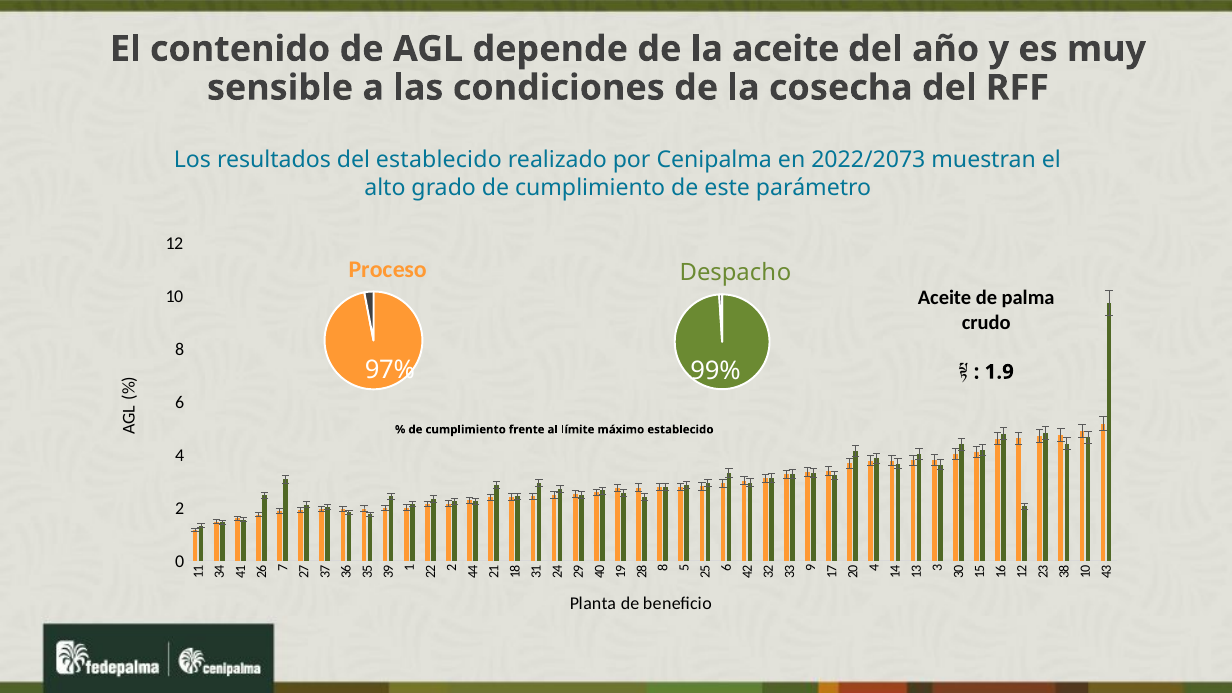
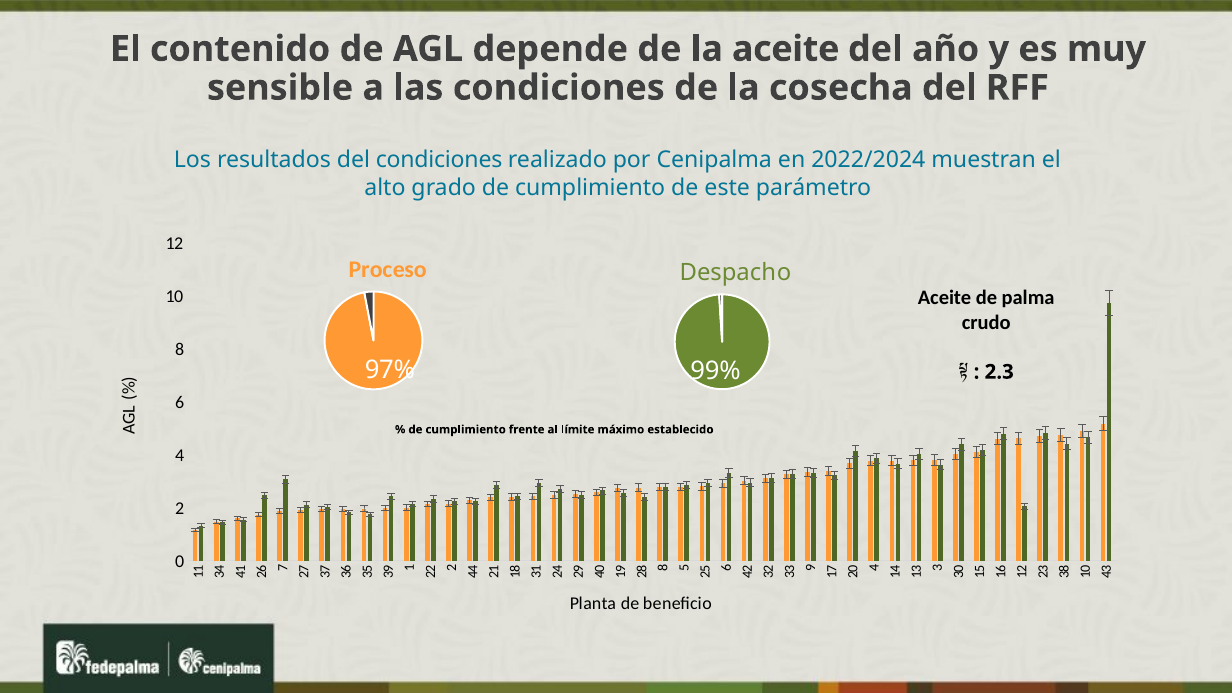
del establecido: establecido -> condiciones
2022/2073: 2022/2073 -> 2022/2024
1.9: 1.9 -> 2.3
